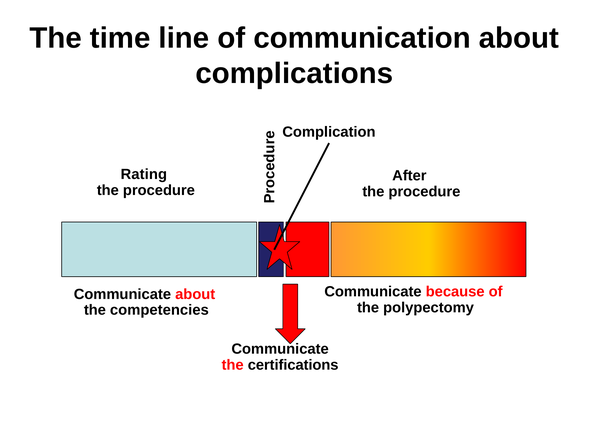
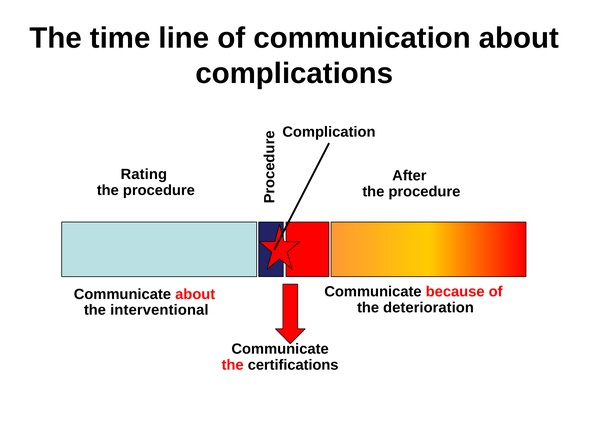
polypectomy: polypectomy -> deterioration
competencies: competencies -> interventional
